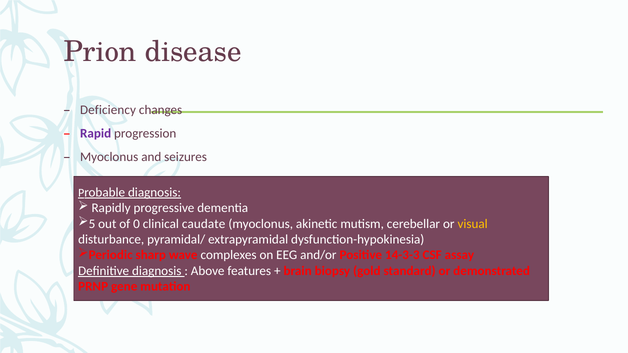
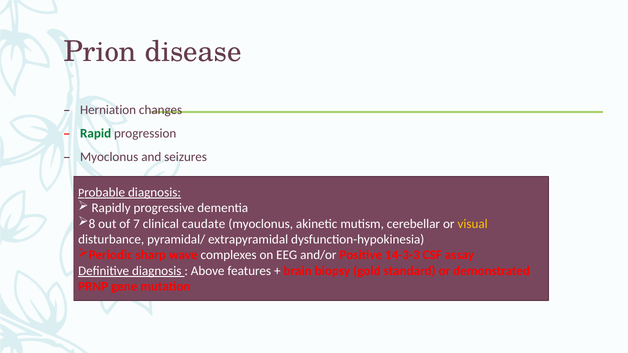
Deficiency: Deficiency -> Herniation
Rapid colour: purple -> green
5: 5 -> 8
0: 0 -> 7
